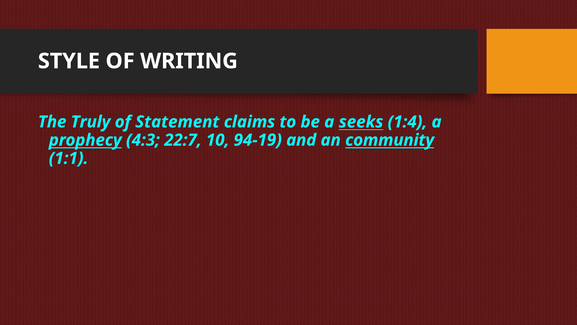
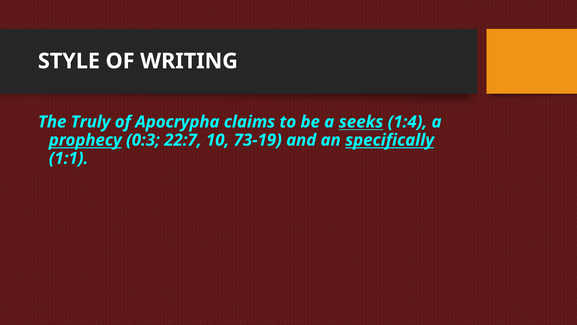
Statement: Statement -> Apocrypha
4:3: 4:3 -> 0:3
94-19: 94-19 -> 73-19
community: community -> specifically
